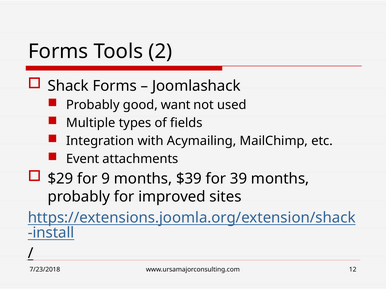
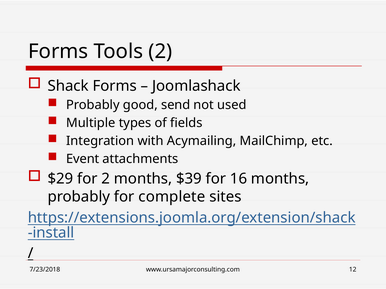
want: want -> send
for 9: 9 -> 2
39: 39 -> 16
improved: improved -> complete
